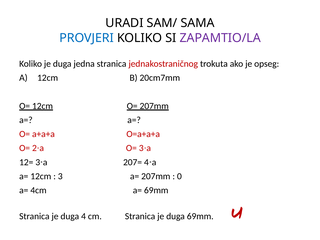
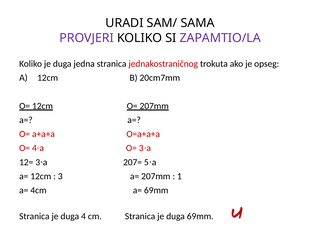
PROVJERI colour: blue -> purple
O= 2: 2 -> 4
207= 4: 4 -> 5
0: 0 -> 1
